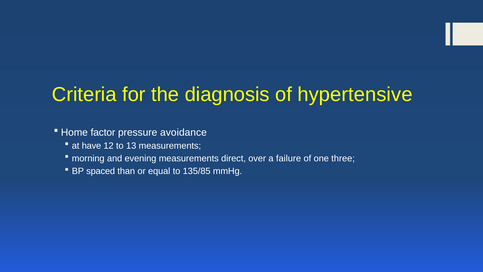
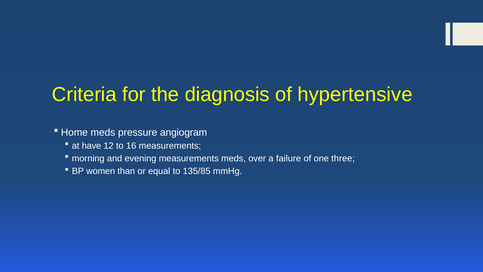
Home factor: factor -> meds
avoidance: avoidance -> angiogram
13: 13 -> 16
measurements direct: direct -> meds
spaced: spaced -> women
